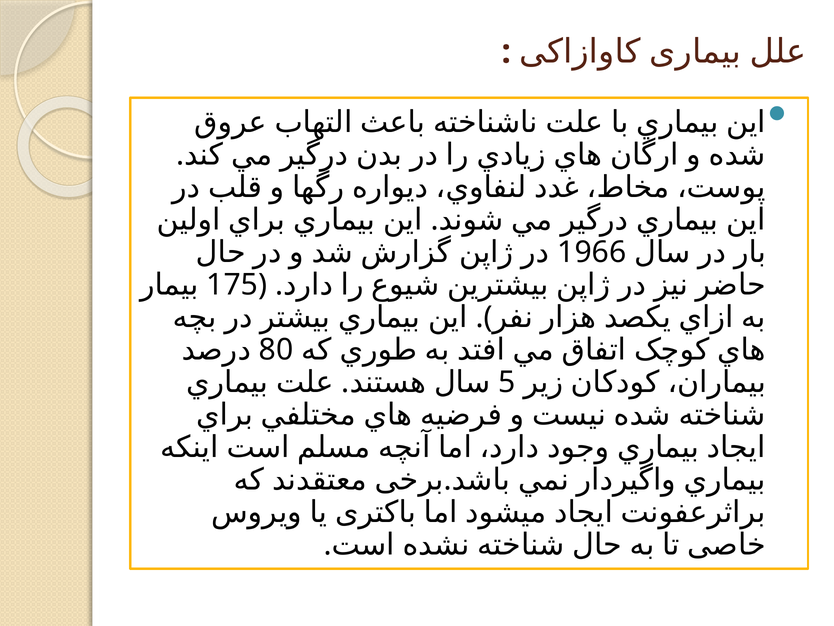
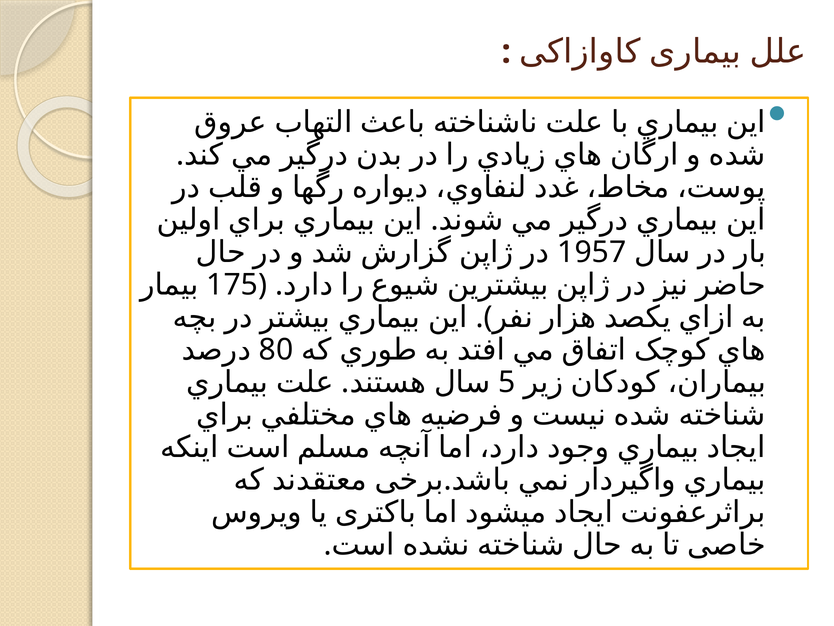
1966: 1966 -> 1957
